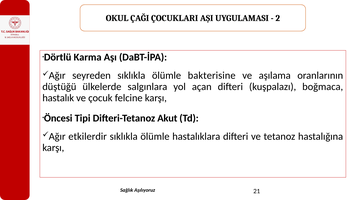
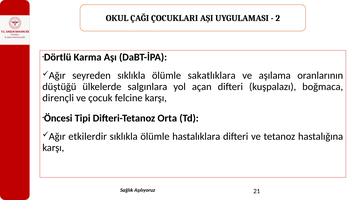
bakterisine: bakterisine -> sakatlıklara
hastalık: hastalık -> dirençli
Akut: Akut -> Orta
